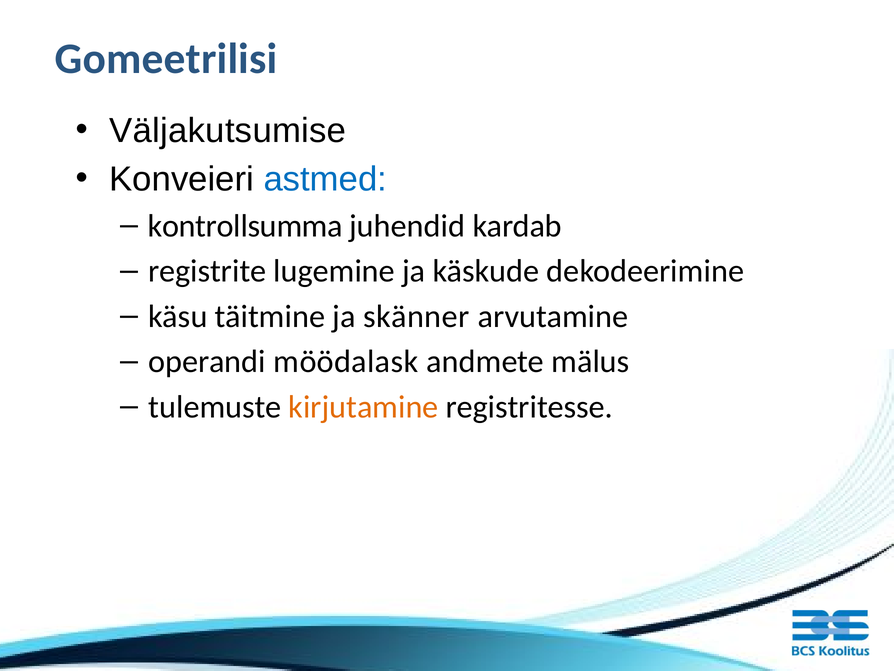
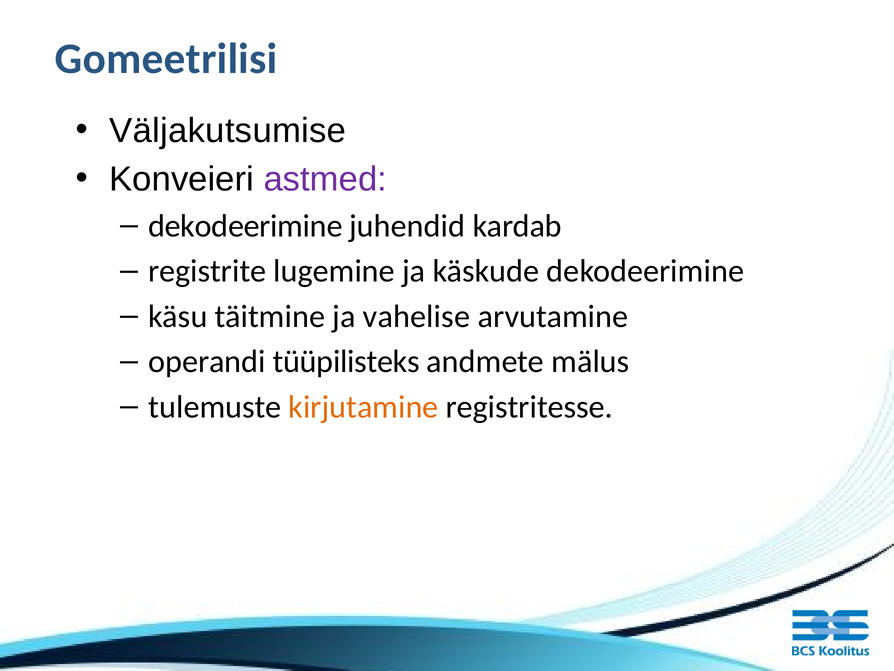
astmed colour: blue -> purple
kontrollsumma at (245, 226): kontrollsumma -> dekodeerimine
skänner: skänner -> vahelise
möödalask: möödalask -> tüüpilisteks
